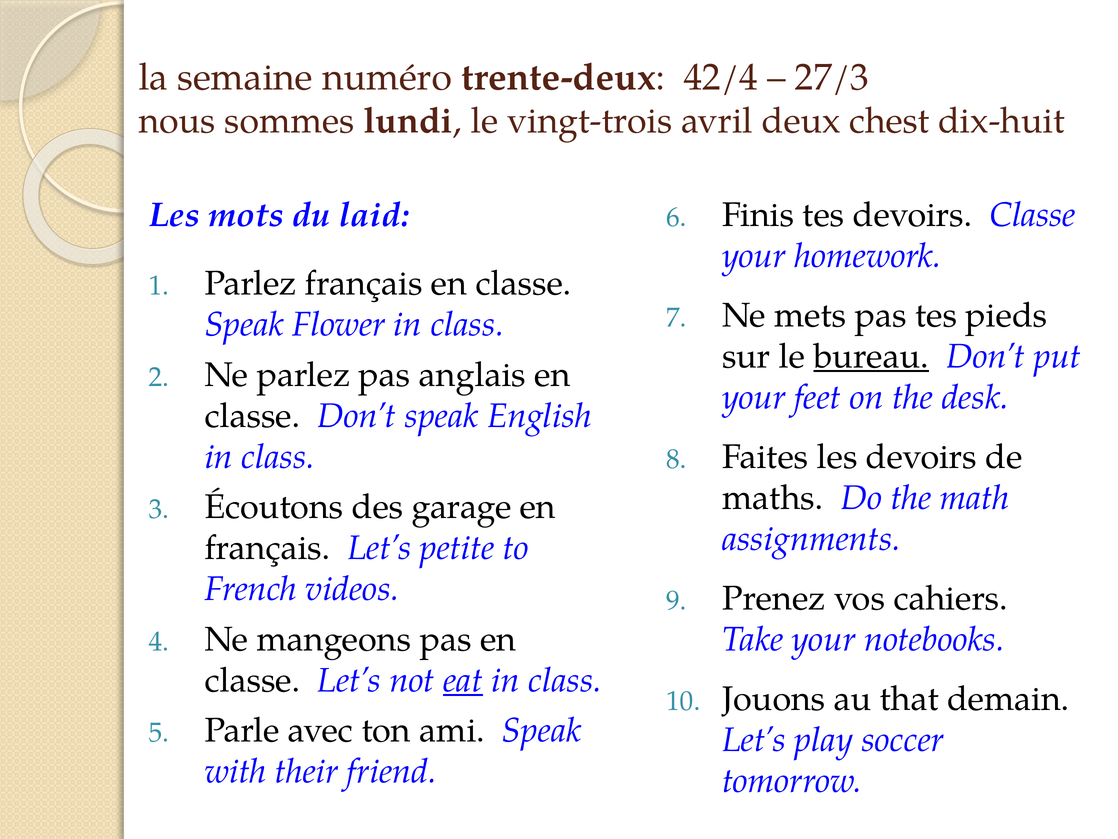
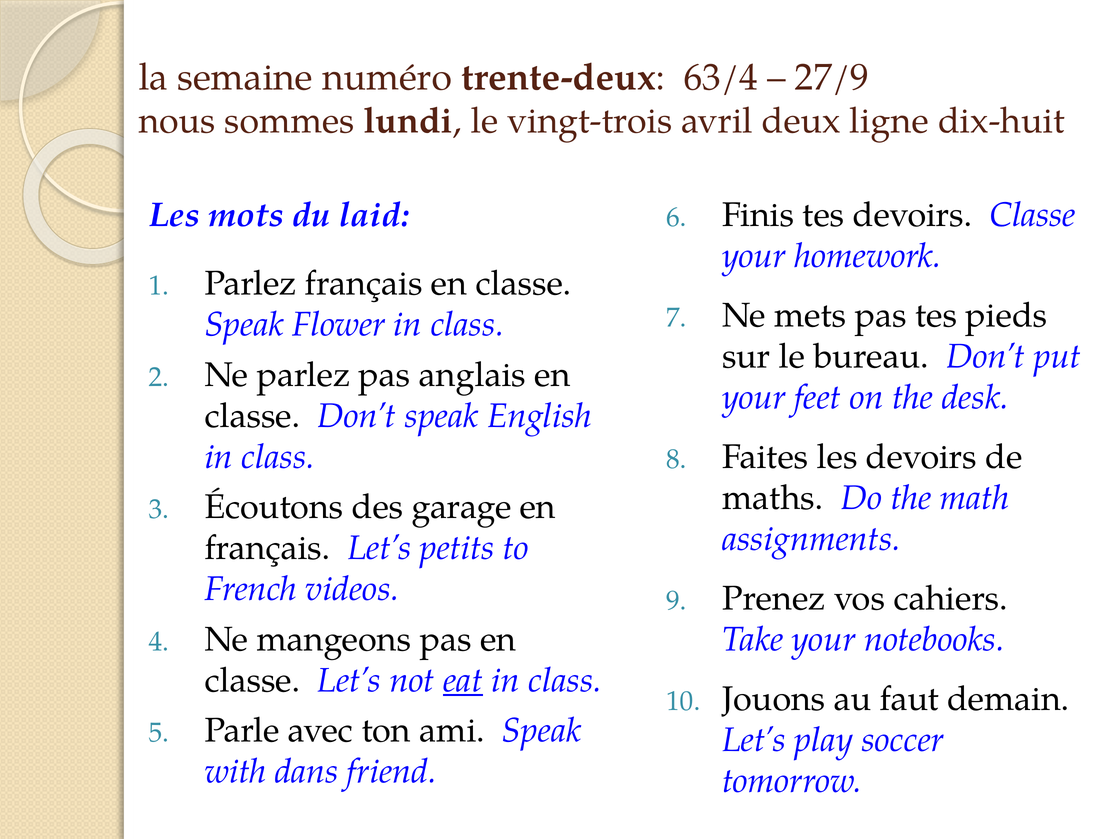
42/4: 42/4 -> 63/4
27/3: 27/3 -> 27/9
chest: chest -> ligne
bureau underline: present -> none
petite: petite -> petits
that: that -> faut
their: their -> dans
